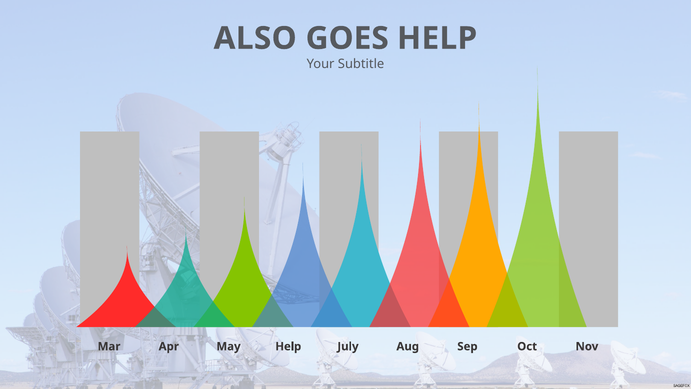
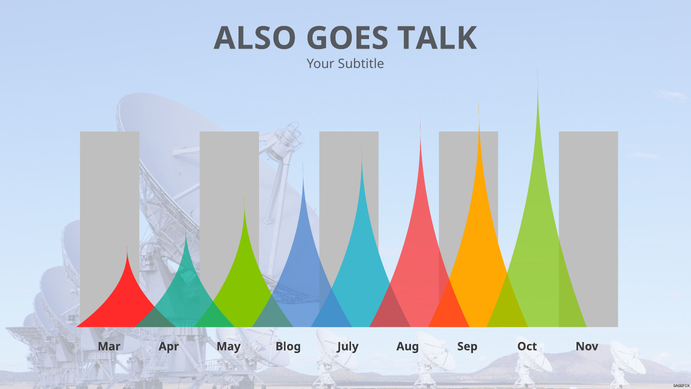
HELP at (437, 38): HELP -> TALK
May Help: Help -> Blog
